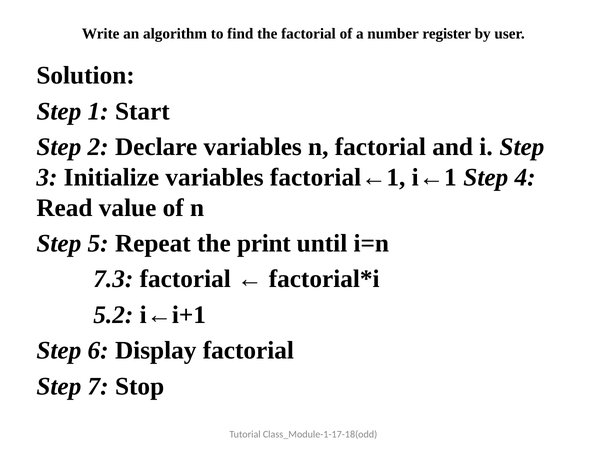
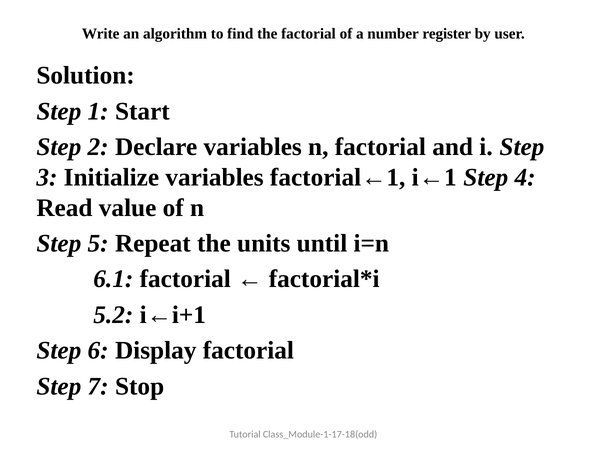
print: print -> units
7.3: 7.3 -> 6.1
